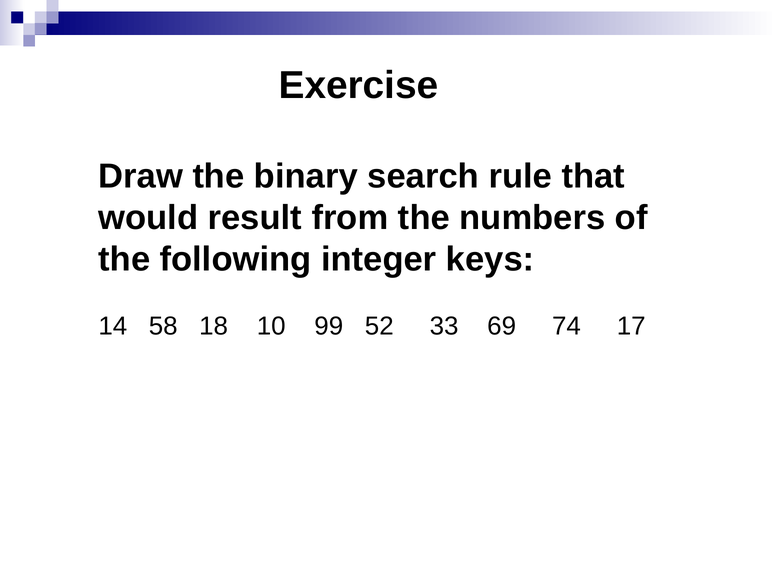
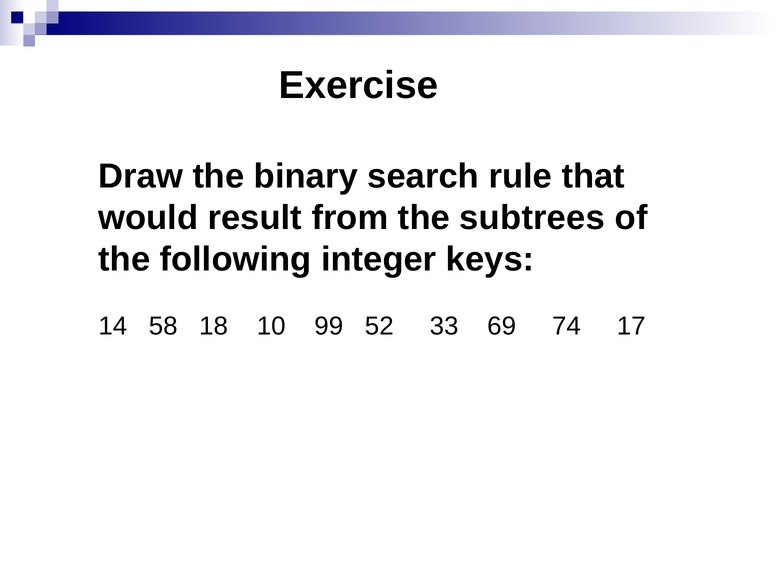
numbers: numbers -> subtrees
